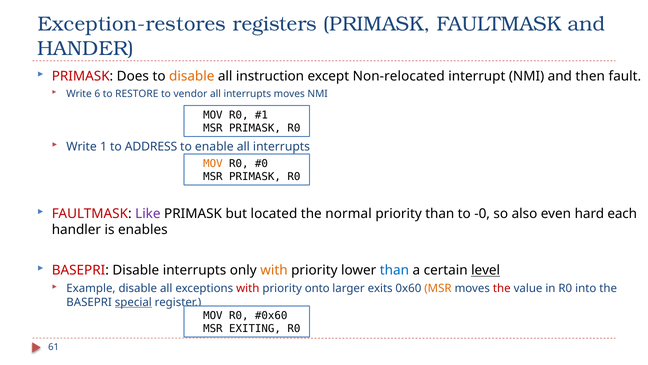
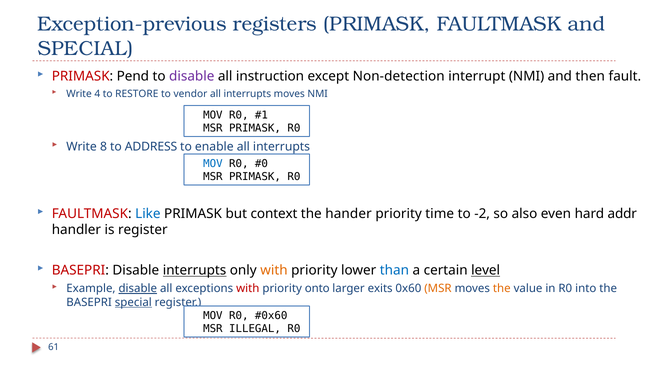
Exception-restores: Exception-restores -> Exception-previous
HANDER at (86, 48): HANDER -> SPECIAL
Does: Does -> Pend
disable at (192, 76) colour: orange -> purple
Non-relocated: Non-relocated -> Non-detection
6: 6 -> 4
1: 1 -> 8
MOV at (213, 163) colour: orange -> blue
Like colour: purple -> blue
located: located -> context
normal: normal -> hander
priority than: than -> time
-0: -0 -> -2
each: each -> addr
is enables: enables -> register
interrupts at (195, 270) underline: none -> present
disable at (138, 288) underline: none -> present
the at (502, 288) colour: red -> orange
EXITING: EXITING -> ILLEGAL
